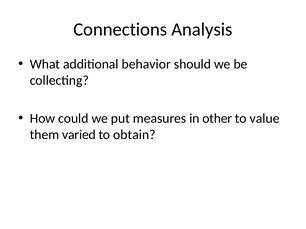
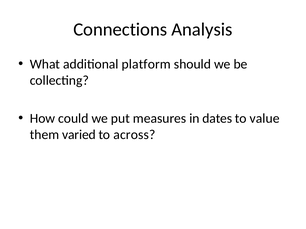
behavior: behavior -> platform
other: other -> dates
obtain: obtain -> across
